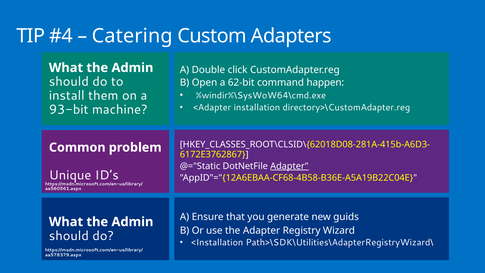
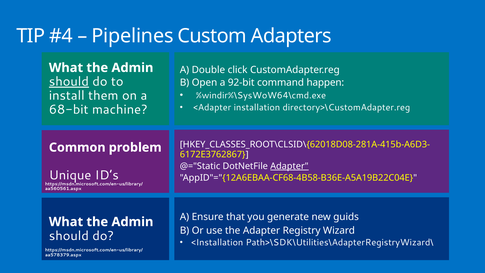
Catering: Catering -> Pipelines
should at (69, 82) underline: none -> present
62-bit: 62-bit -> 92-bit
93-bit: 93-bit -> 68-bit
